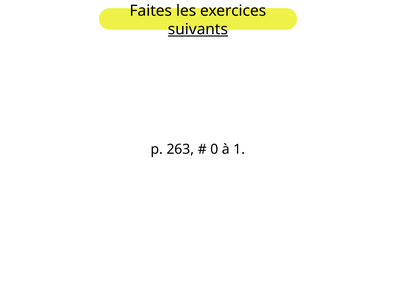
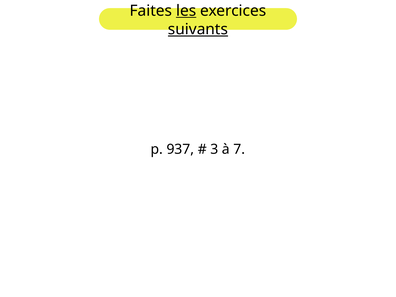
les underline: none -> present
263: 263 -> 937
0: 0 -> 3
1: 1 -> 7
